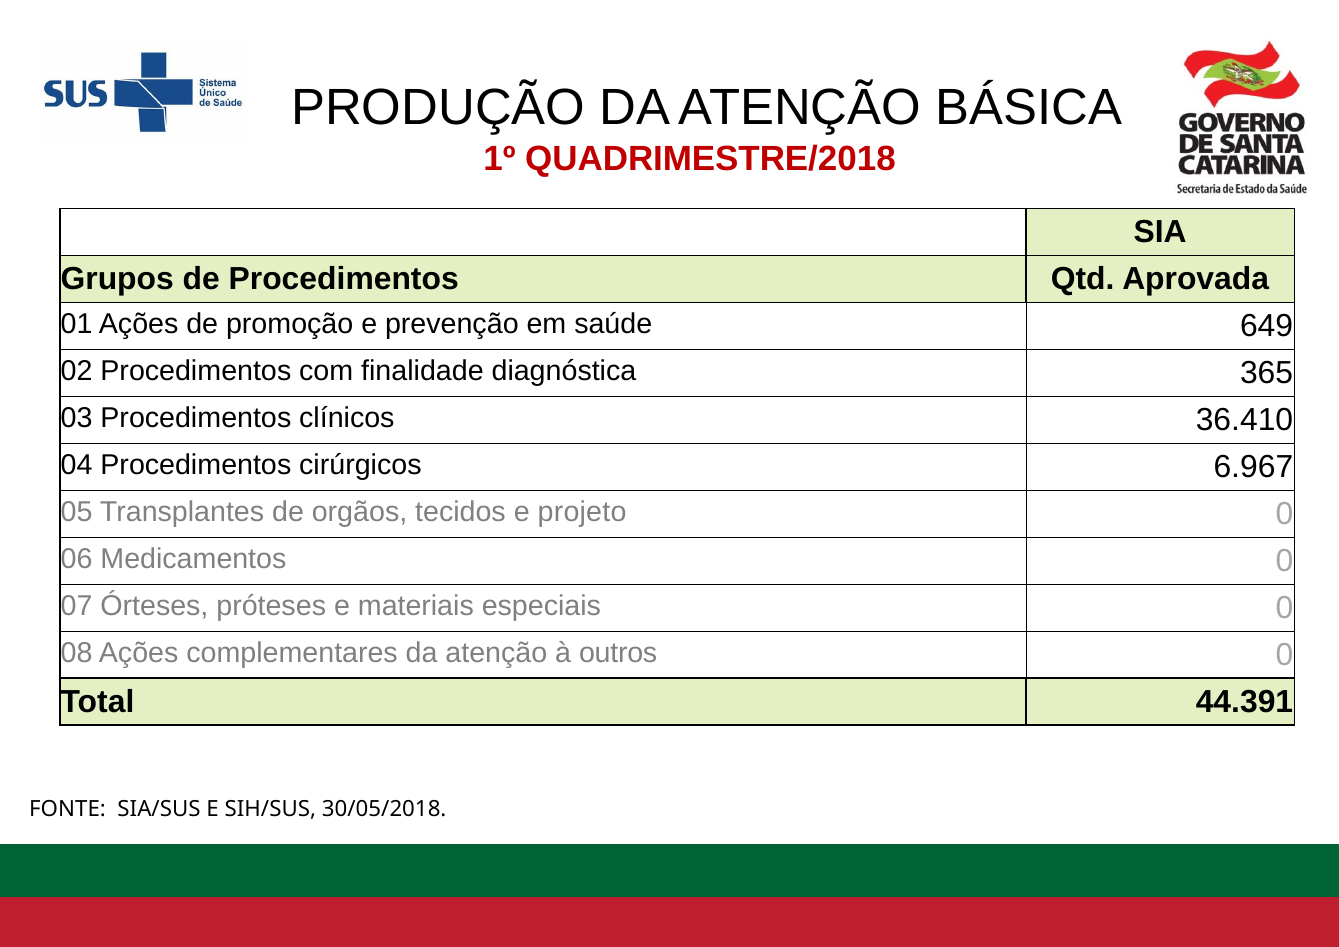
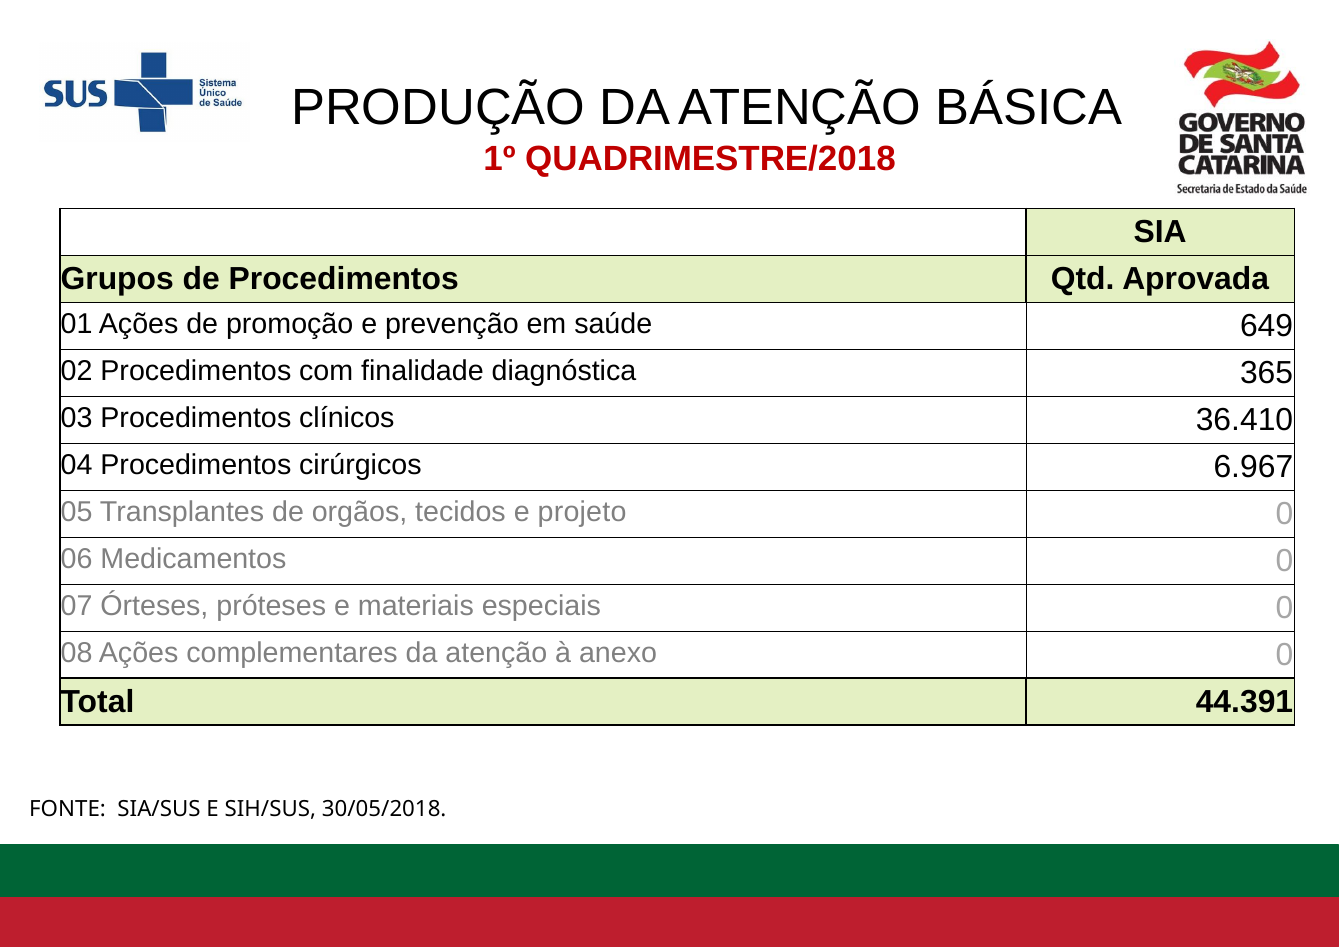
outros: outros -> anexo
